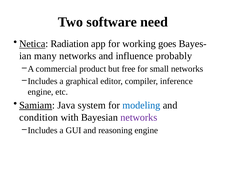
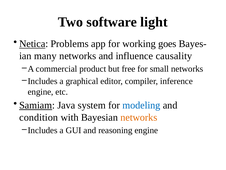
need: need -> light
Radiation: Radiation -> Problems
probably: probably -> causality
networks at (139, 117) colour: purple -> orange
